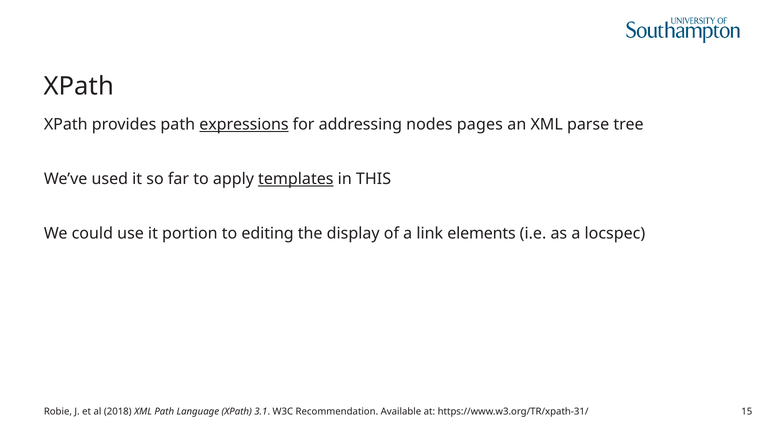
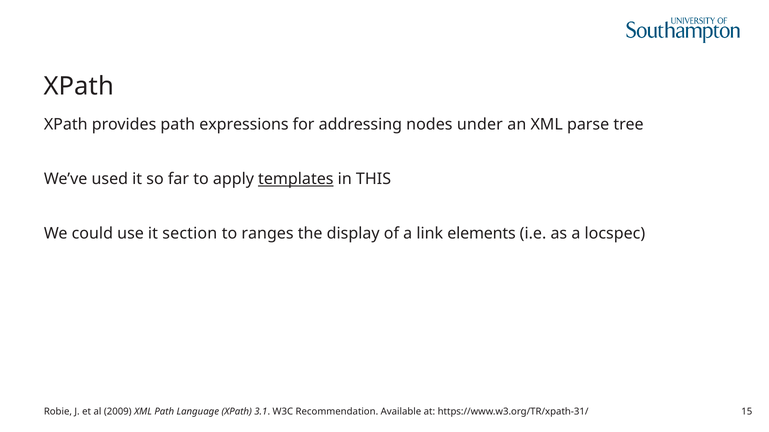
expressions underline: present -> none
pages: pages -> under
portion: portion -> section
editing: editing -> ranges
2018: 2018 -> 2009
